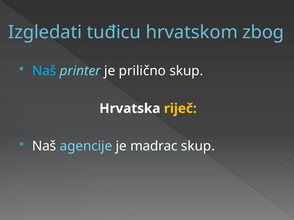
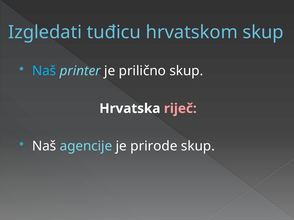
hrvatskom zbog: zbog -> skup
riječ colour: yellow -> pink
madrac: madrac -> prirode
